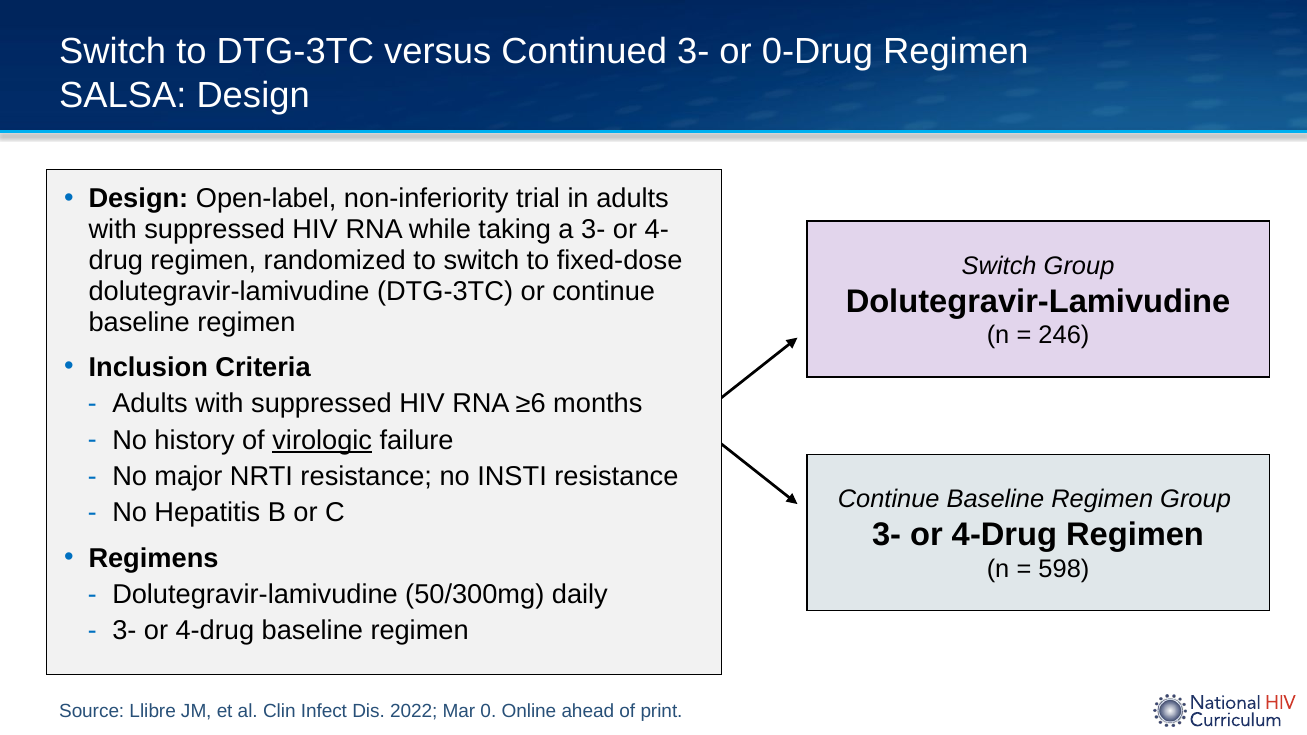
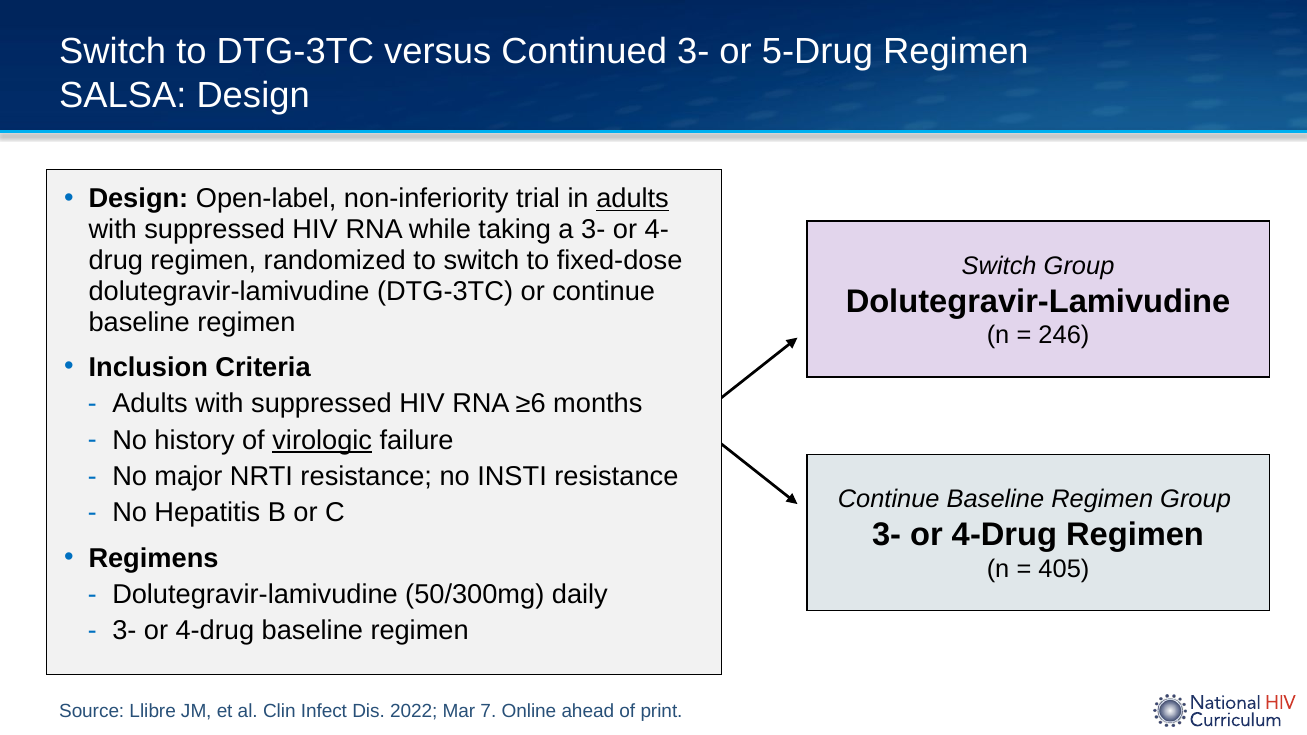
0-Drug: 0-Drug -> 5-Drug
adults at (633, 199) underline: none -> present
598: 598 -> 405
0: 0 -> 7
